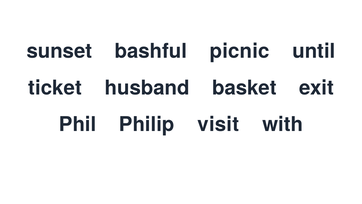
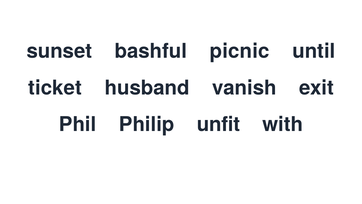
basket: basket -> vanish
visit: visit -> unfit
